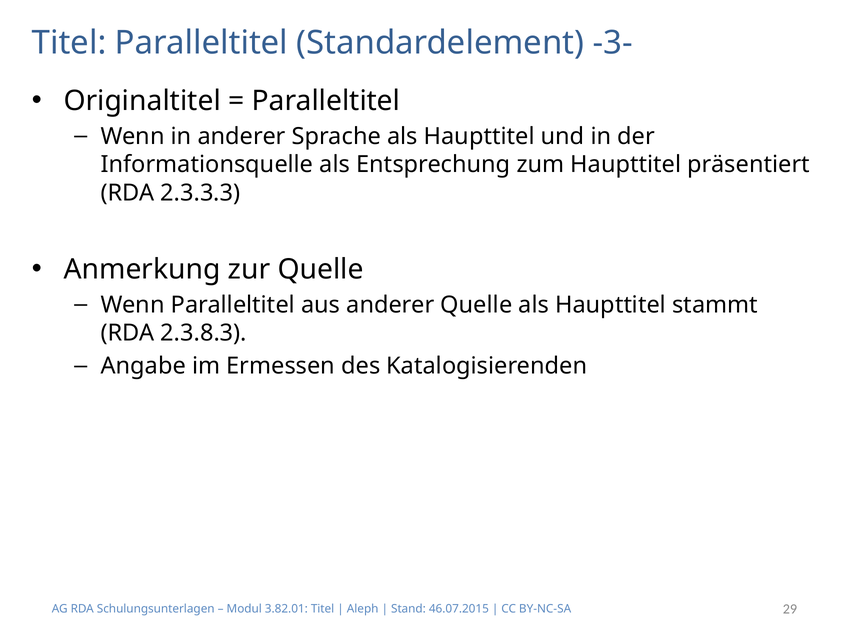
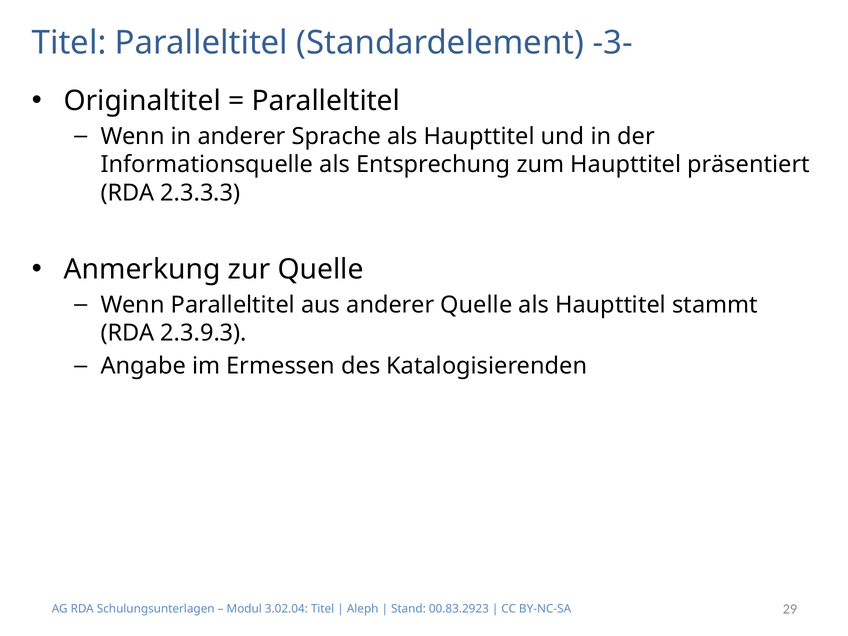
2.3.8.3: 2.3.8.3 -> 2.3.9.3
3.82.01: 3.82.01 -> 3.02.04
46.07.2015: 46.07.2015 -> 00.83.2923
